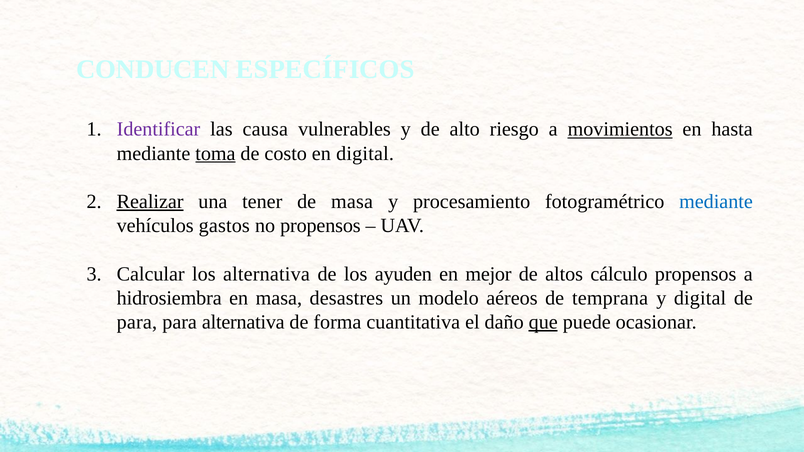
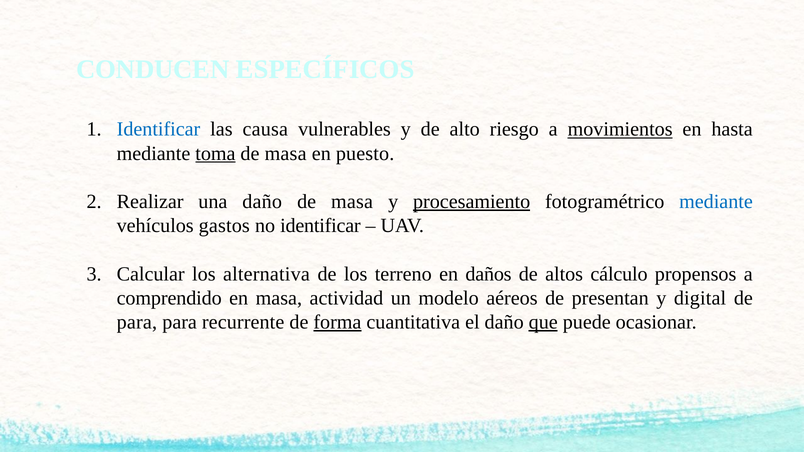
Identificar at (158, 129) colour: purple -> blue
costo at (286, 154): costo -> masa
en digital: digital -> puesto
Realizar underline: present -> none
una tener: tener -> daño
procesamiento underline: none -> present
no propensos: propensos -> identificar
ayuden: ayuden -> terreno
mejor: mejor -> daños
hidrosiembra: hidrosiembra -> comprendido
desastres: desastres -> actividad
temprana: temprana -> presentan
para alternativa: alternativa -> recurrente
forma underline: none -> present
